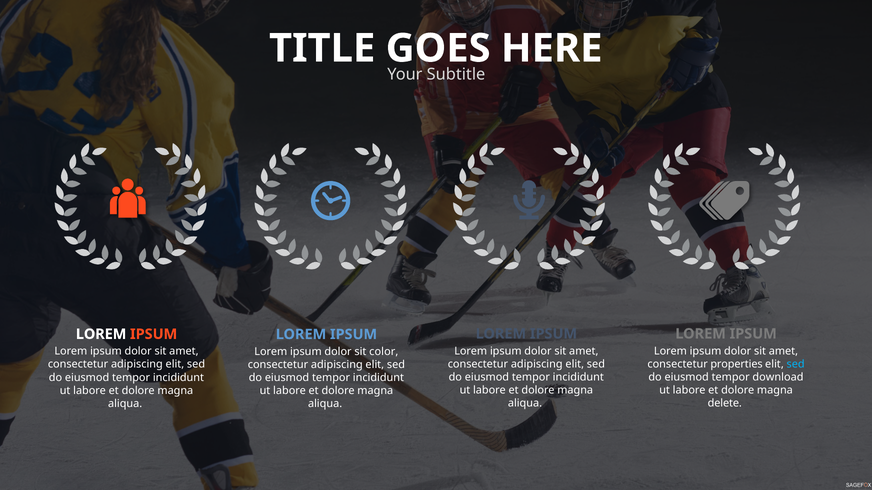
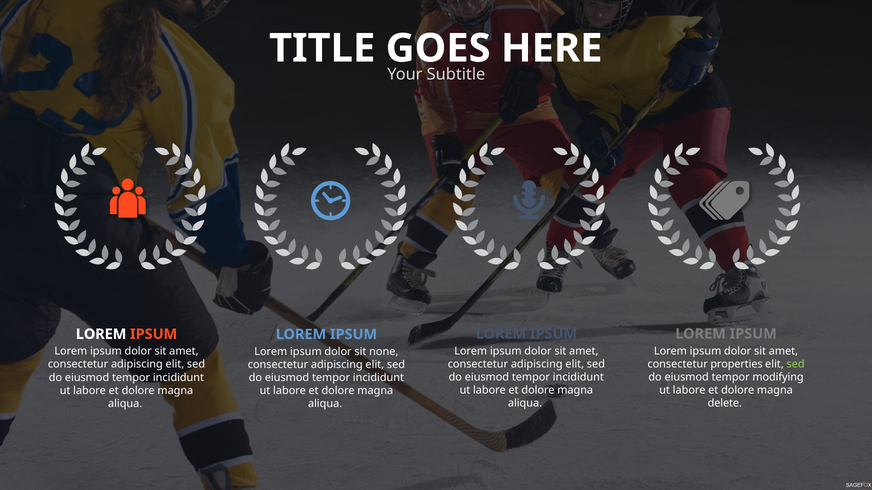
color: color -> none
sed at (796, 364) colour: light blue -> light green
download: download -> modifying
